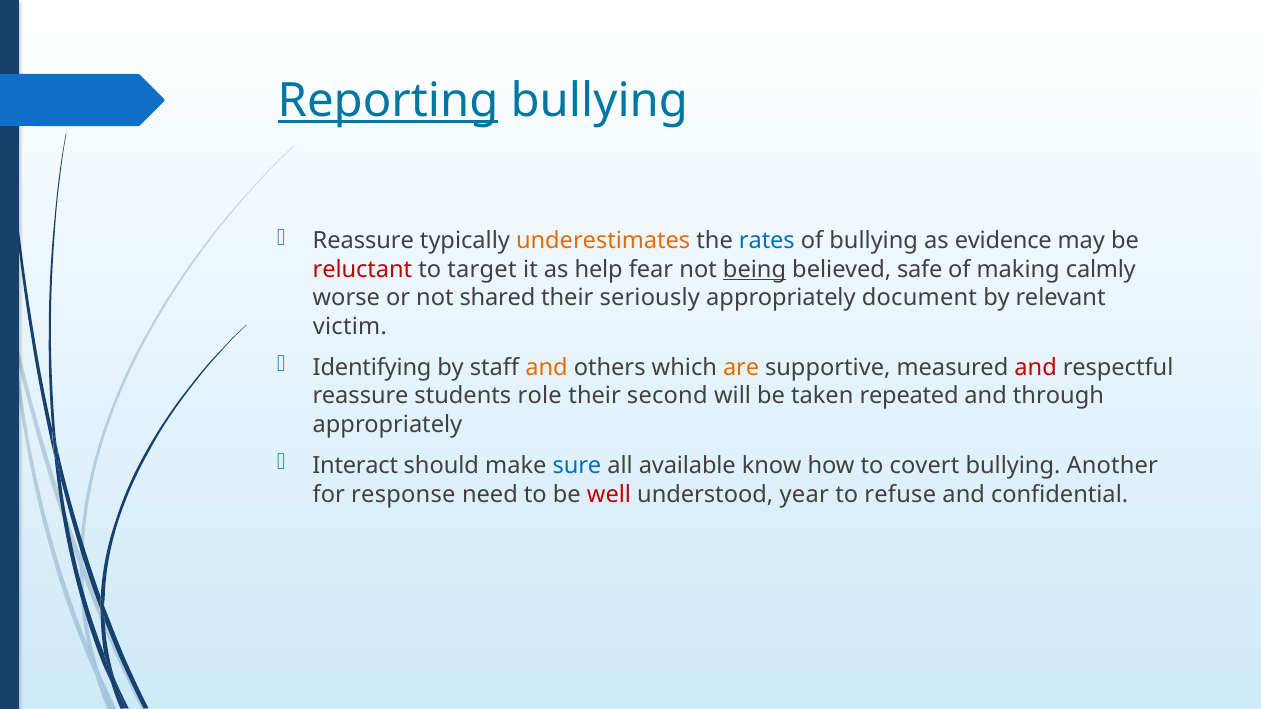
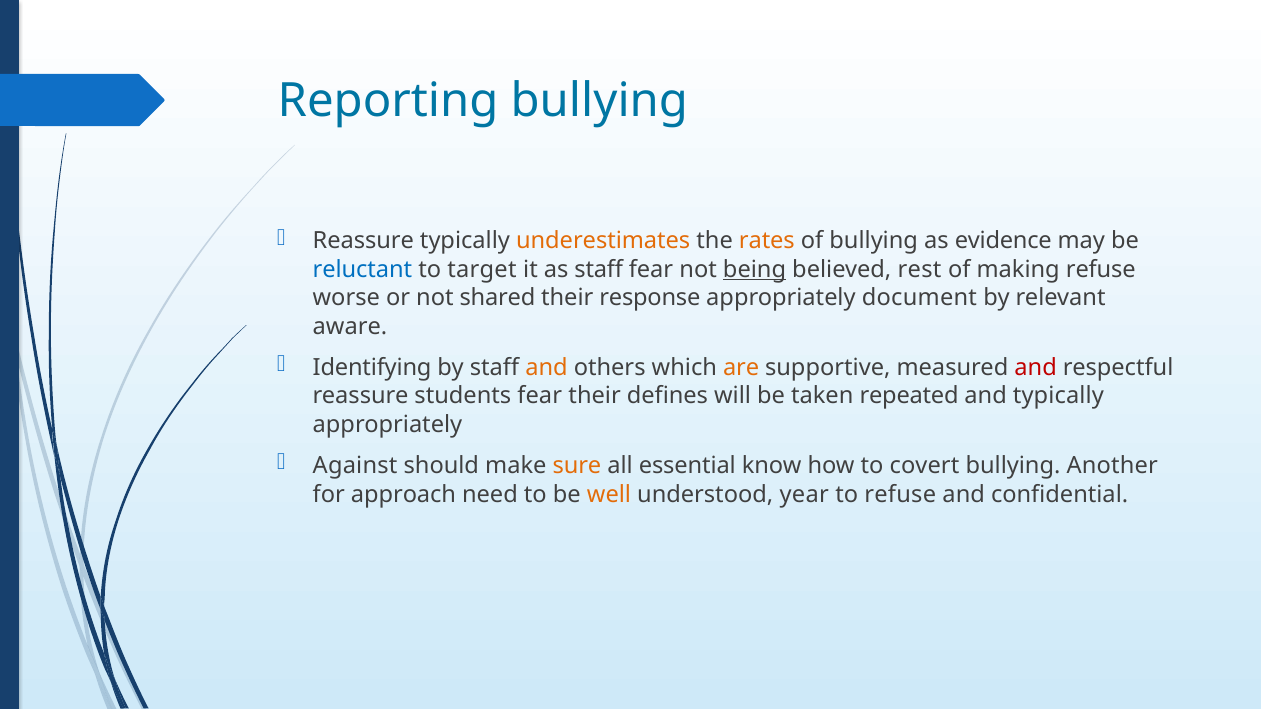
Reporting underline: present -> none
rates colour: blue -> orange
reluctant colour: red -> blue
as help: help -> staff
safe: safe -> rest
making calmly: calmly -> refuse
seriously: seriously -> response
victim: victim -> aware
students role: role -> fear
second: second -> defines
and through: through -> typically
Interact: Interact -> Against
sure colour: blue -> orange
available: available -> essential
response: response -> approach
well colour: red -> orange
